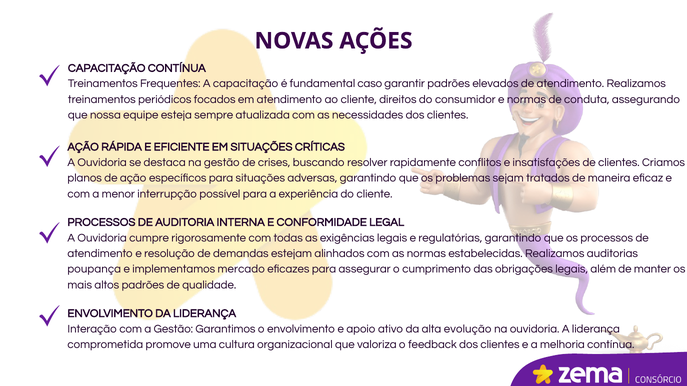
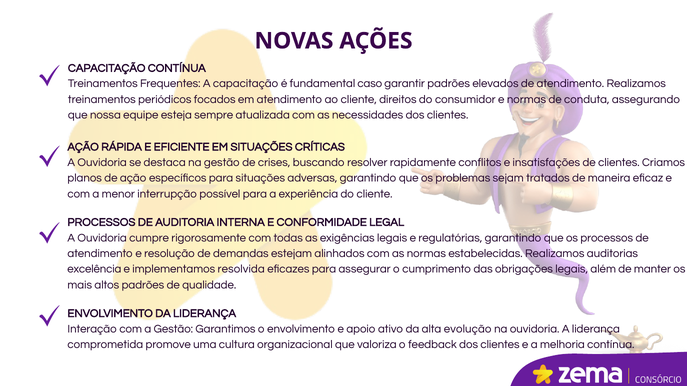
poupança: poupança -> excelência
mercado: mercado -> resolvida
